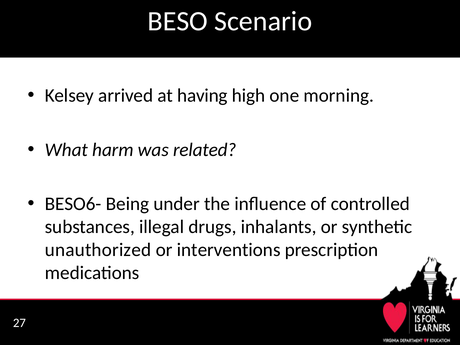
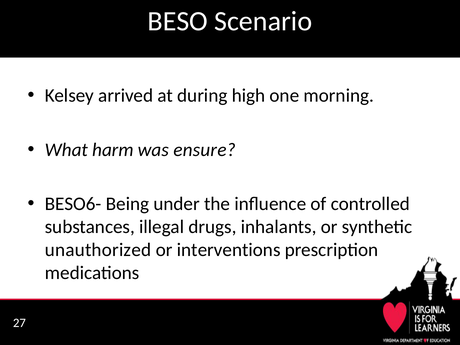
having: having -> during
related: related -> ensure
